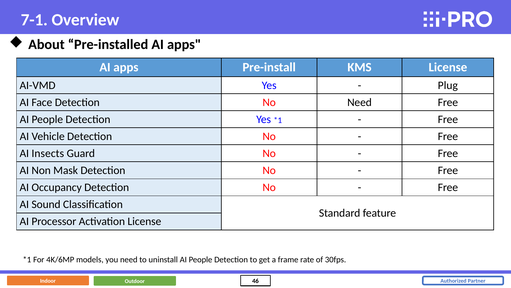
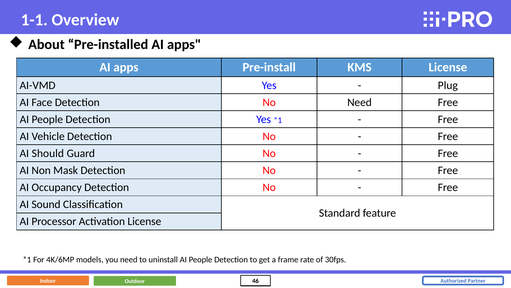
7-1: 7-1 -> 1-1
Insects: Insects -> Should
